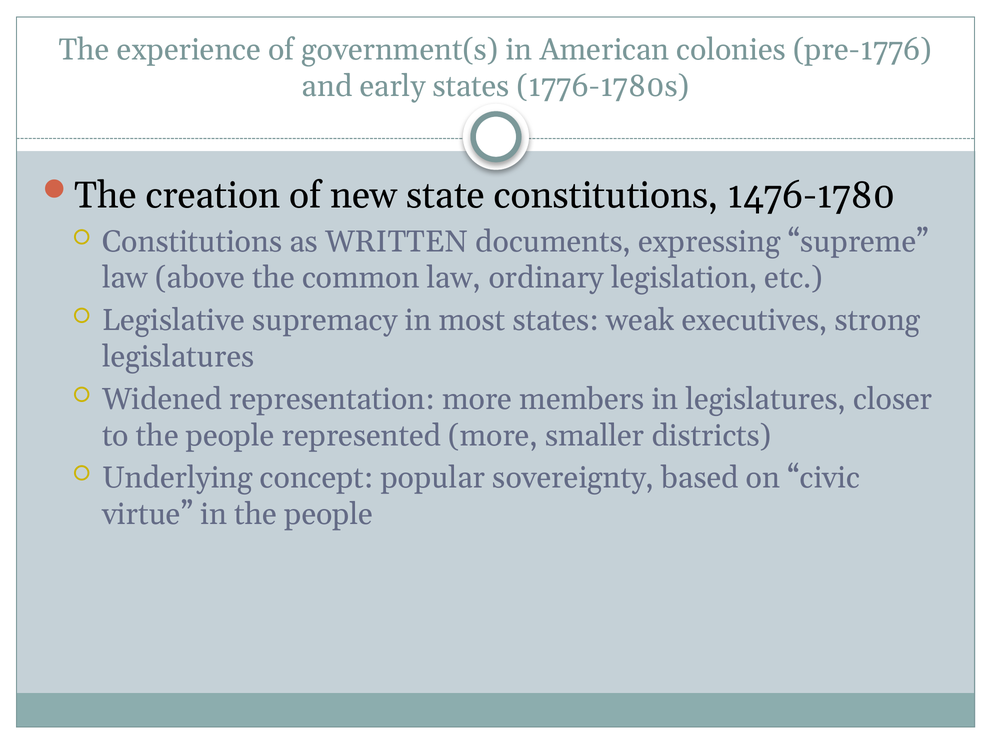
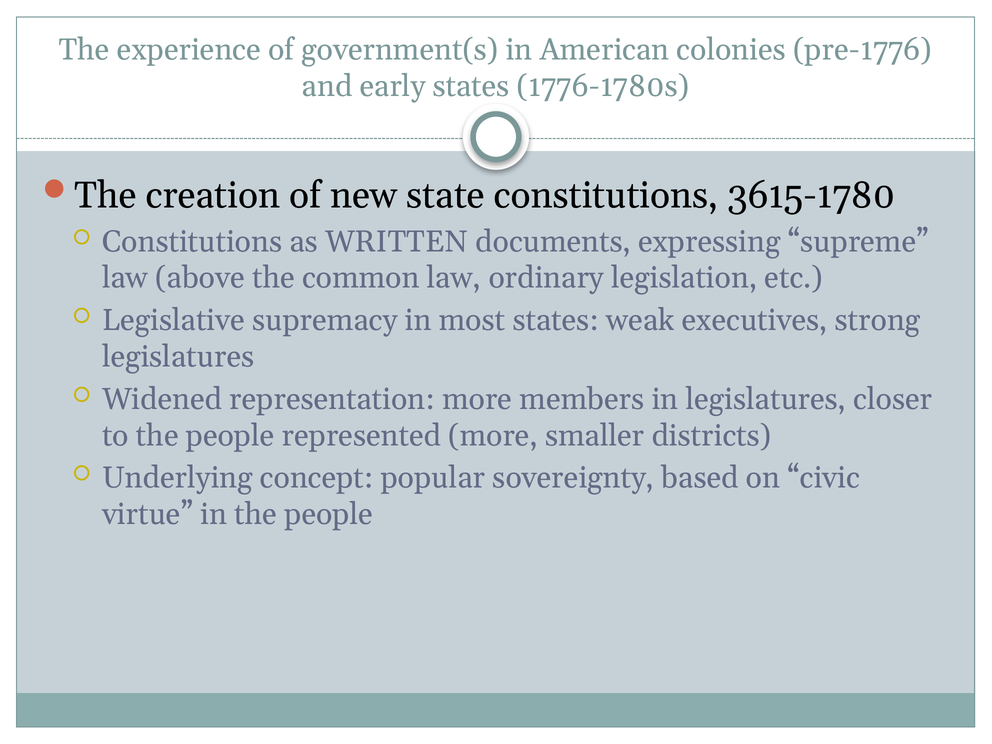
1476-1780: 1476-1780 -> 3615-1780
